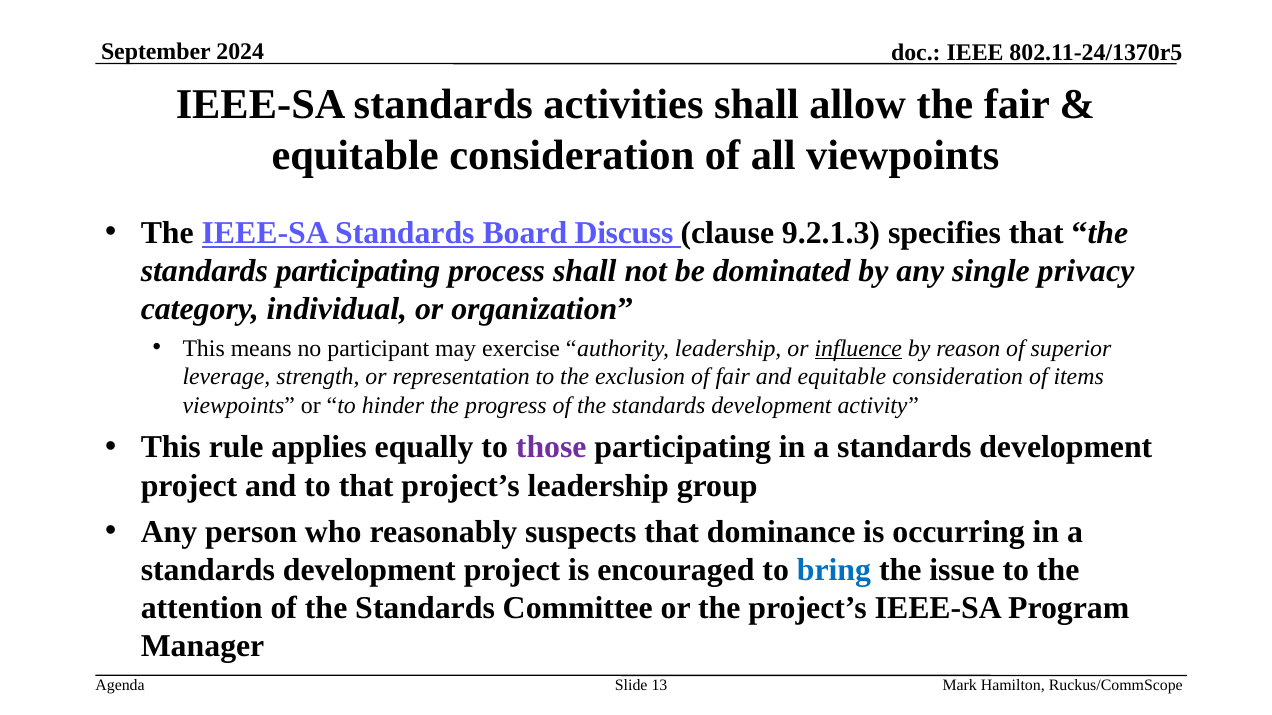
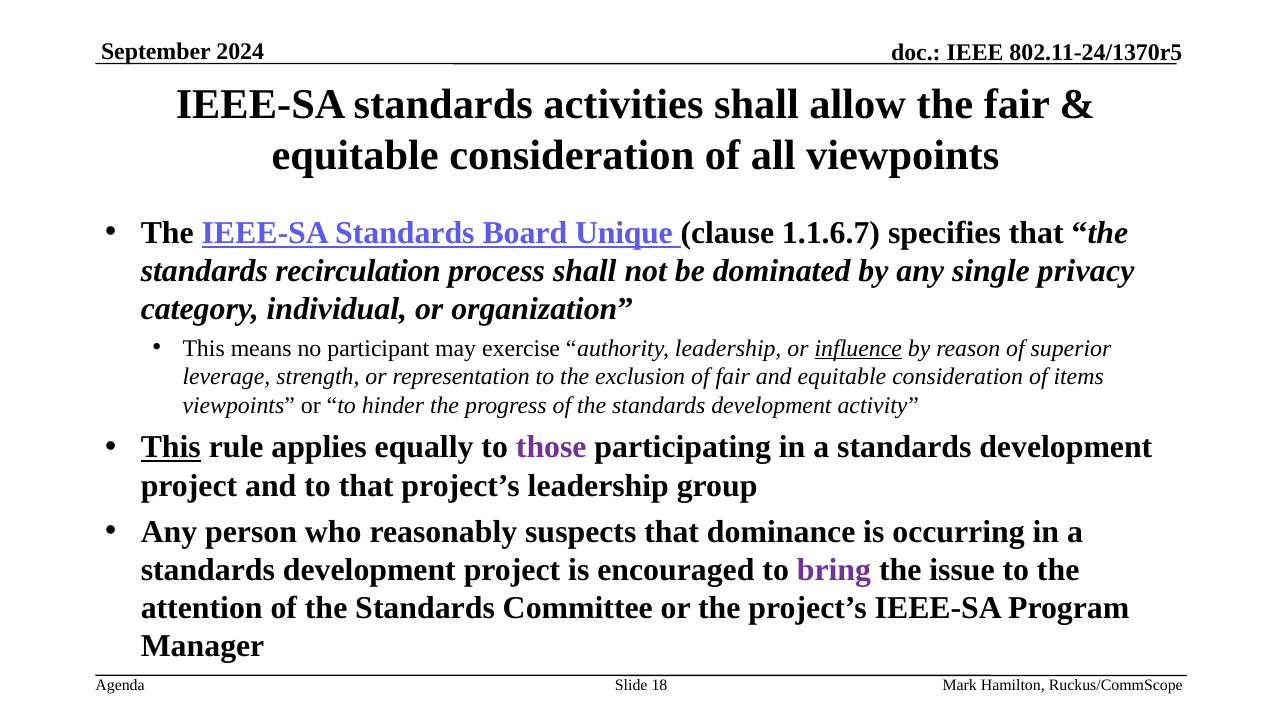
Discuss: Discuss -> Unique
9.2.1.3: 9.2.1.3 -> 1.1.6.7
standards participating: participating -> recirculation
This at (171, 448) underline: none -> present
bring colour: blue -> purple
13: 13 -> 18
